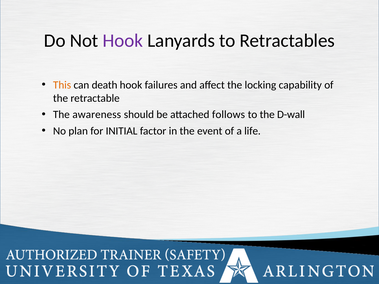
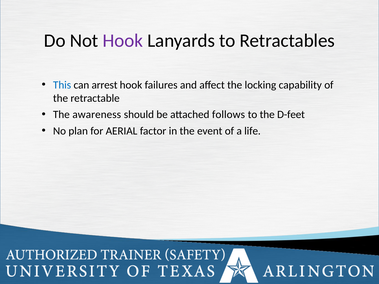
This colour: orange -> blue
death: death -> arrest
D-wall: D-wall -> D-feet
INITIAL: INITIAL -> AERIAL
